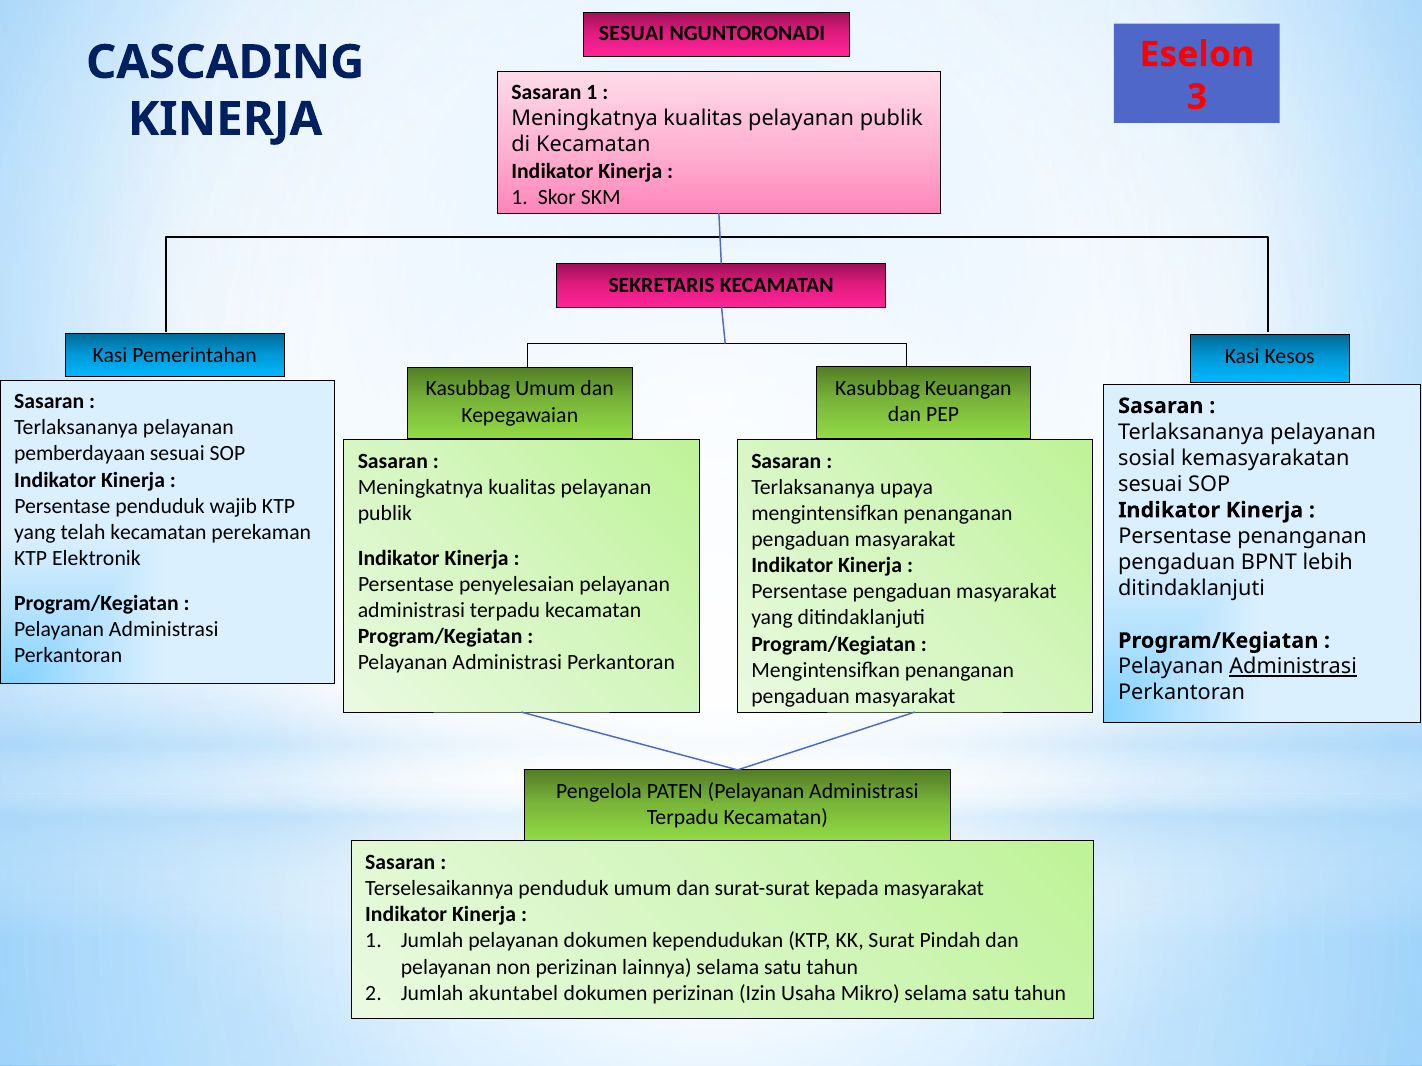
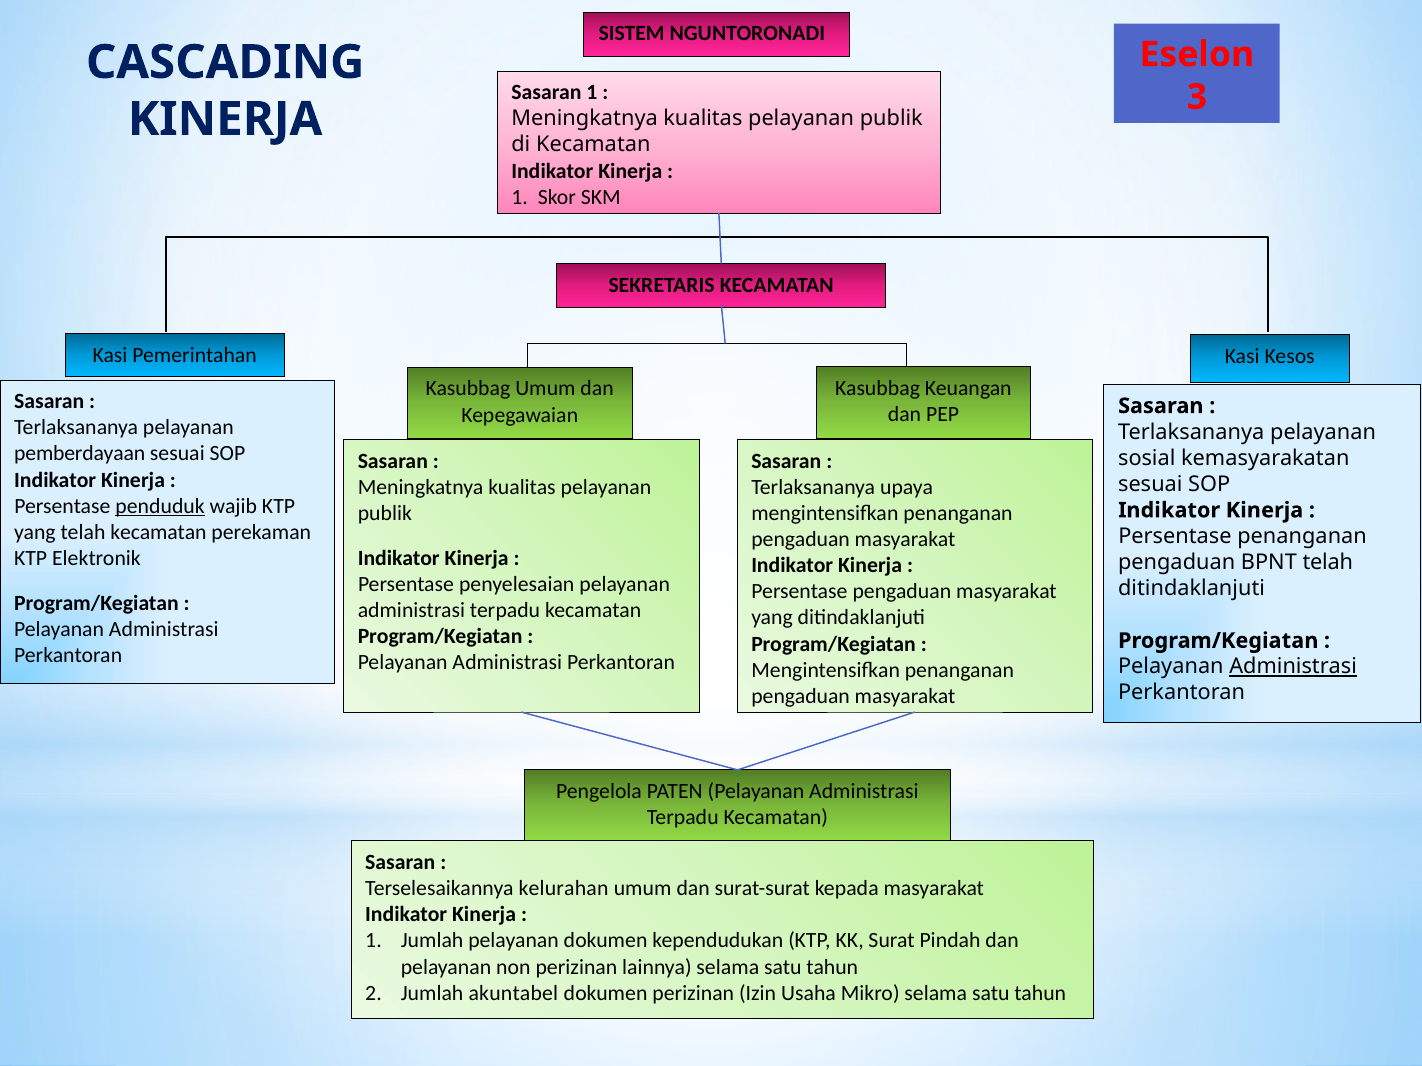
SESUAI at (632, 34): SESUAI -> SISTEM
penduduk at (160, 506) underline: none -> present
BPNT lebih: lebih -> telah
Terselesaikannya penduduk: penduduk -> kelurahan
